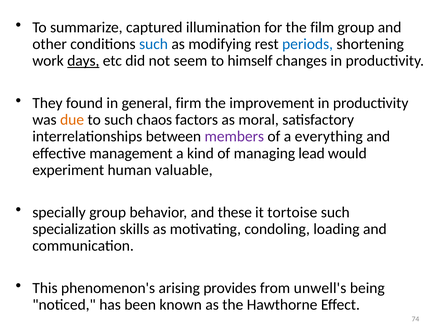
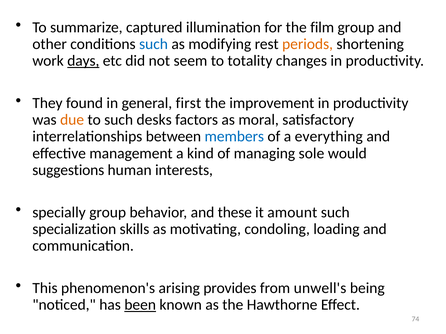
periods colour: blue -> orange
himself: himself -> totality
firm: firm -> first
chaos: chaos -> desks
members colour: purple -> blue
lead: lead -> sole
experiment: experiment -> suggestions
valuable: valuable -> interests
tortoise: tortoise -> amount
been underline: none -> present
